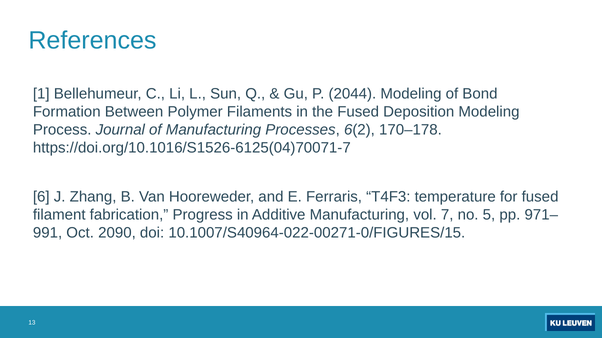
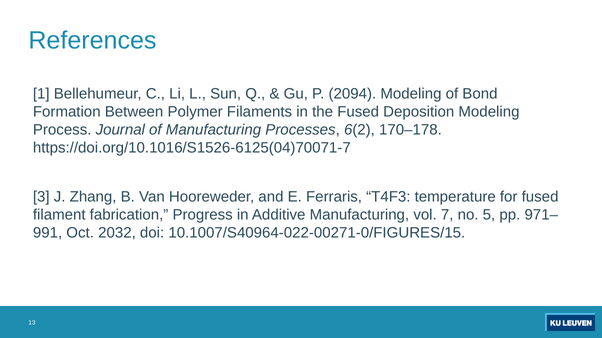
2044: 2044 -> 2094
6: 6 -> 3
2090: 2090 -> 2032
